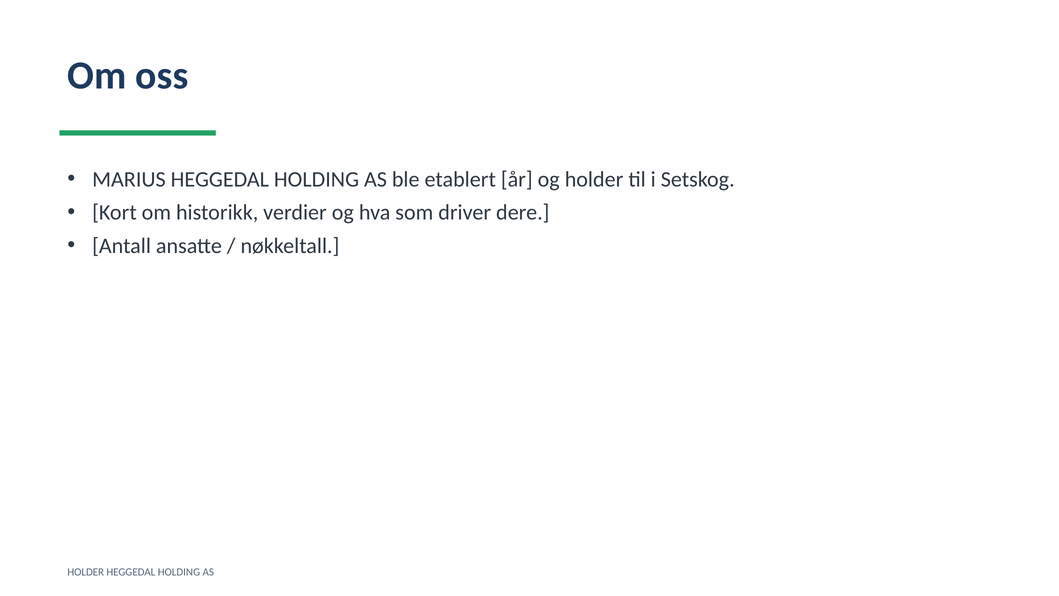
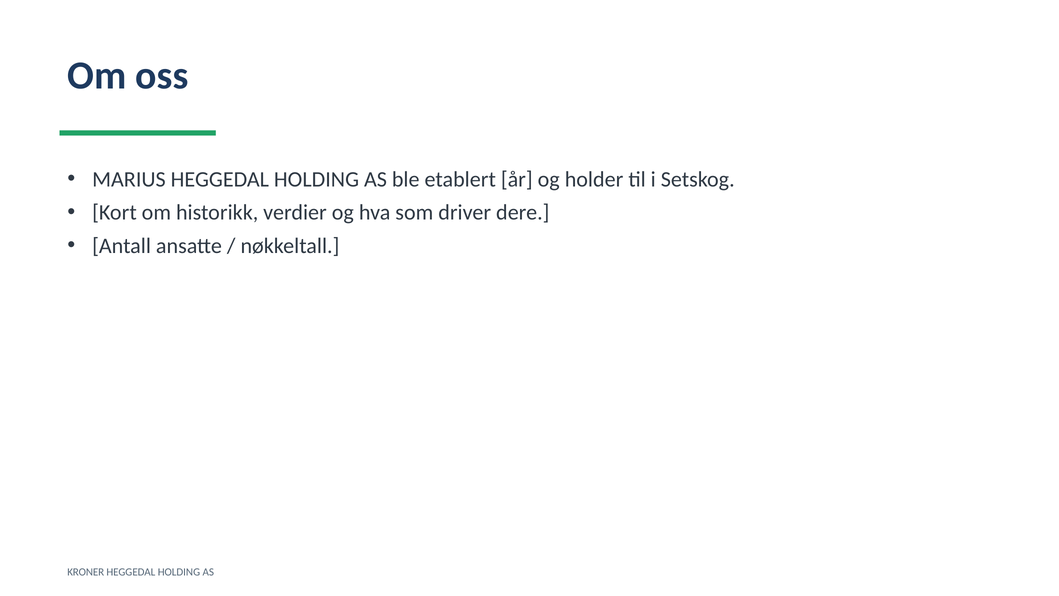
HOLDER at (86, 572): HOLDER -> KRONER
